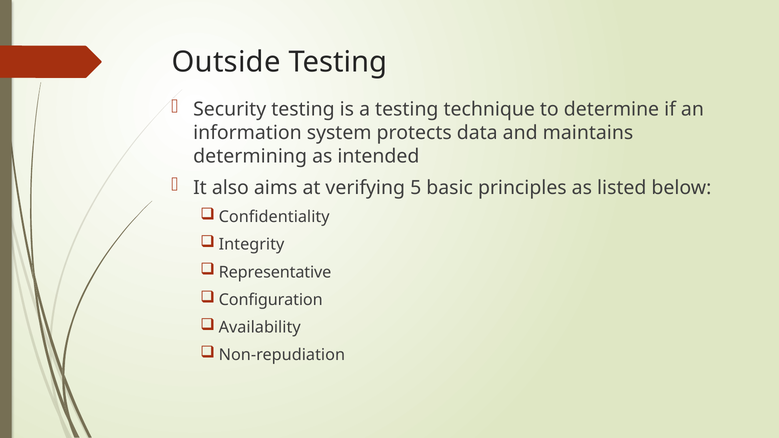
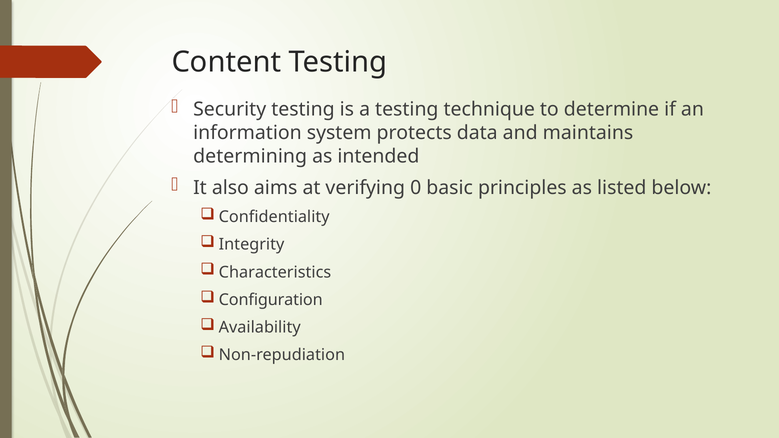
Outside: Outside -> Content
5: 5 -> 0
Representative: Representative -> Characteristics
